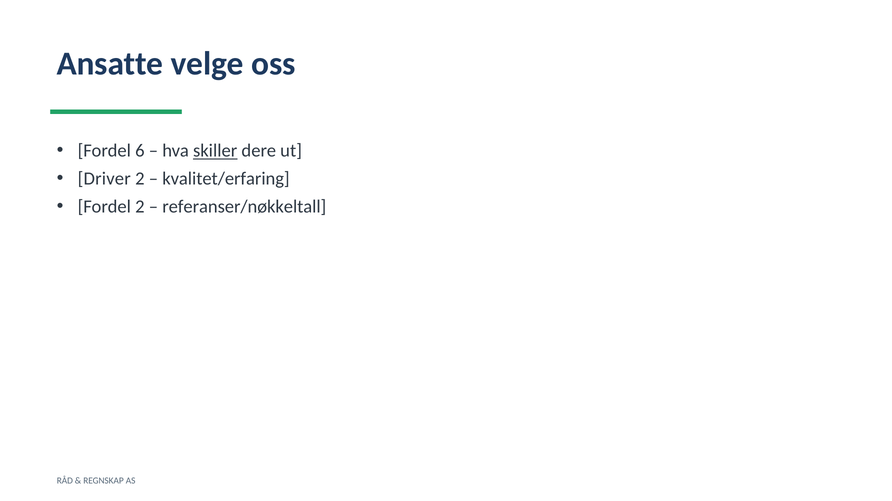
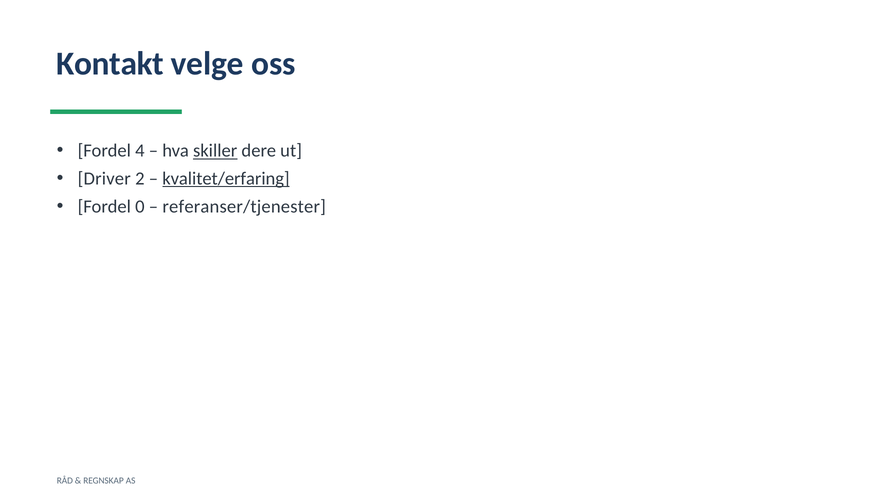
Ansatte: Ansatte -> Kontakt
6: 6 -> 4
kvalitet/erfaring underline: none -> present
Fordel 2: 2 -> 0
referanser/nøkkeltall: referanser/nøkkeltall -> referanser/tjenester
